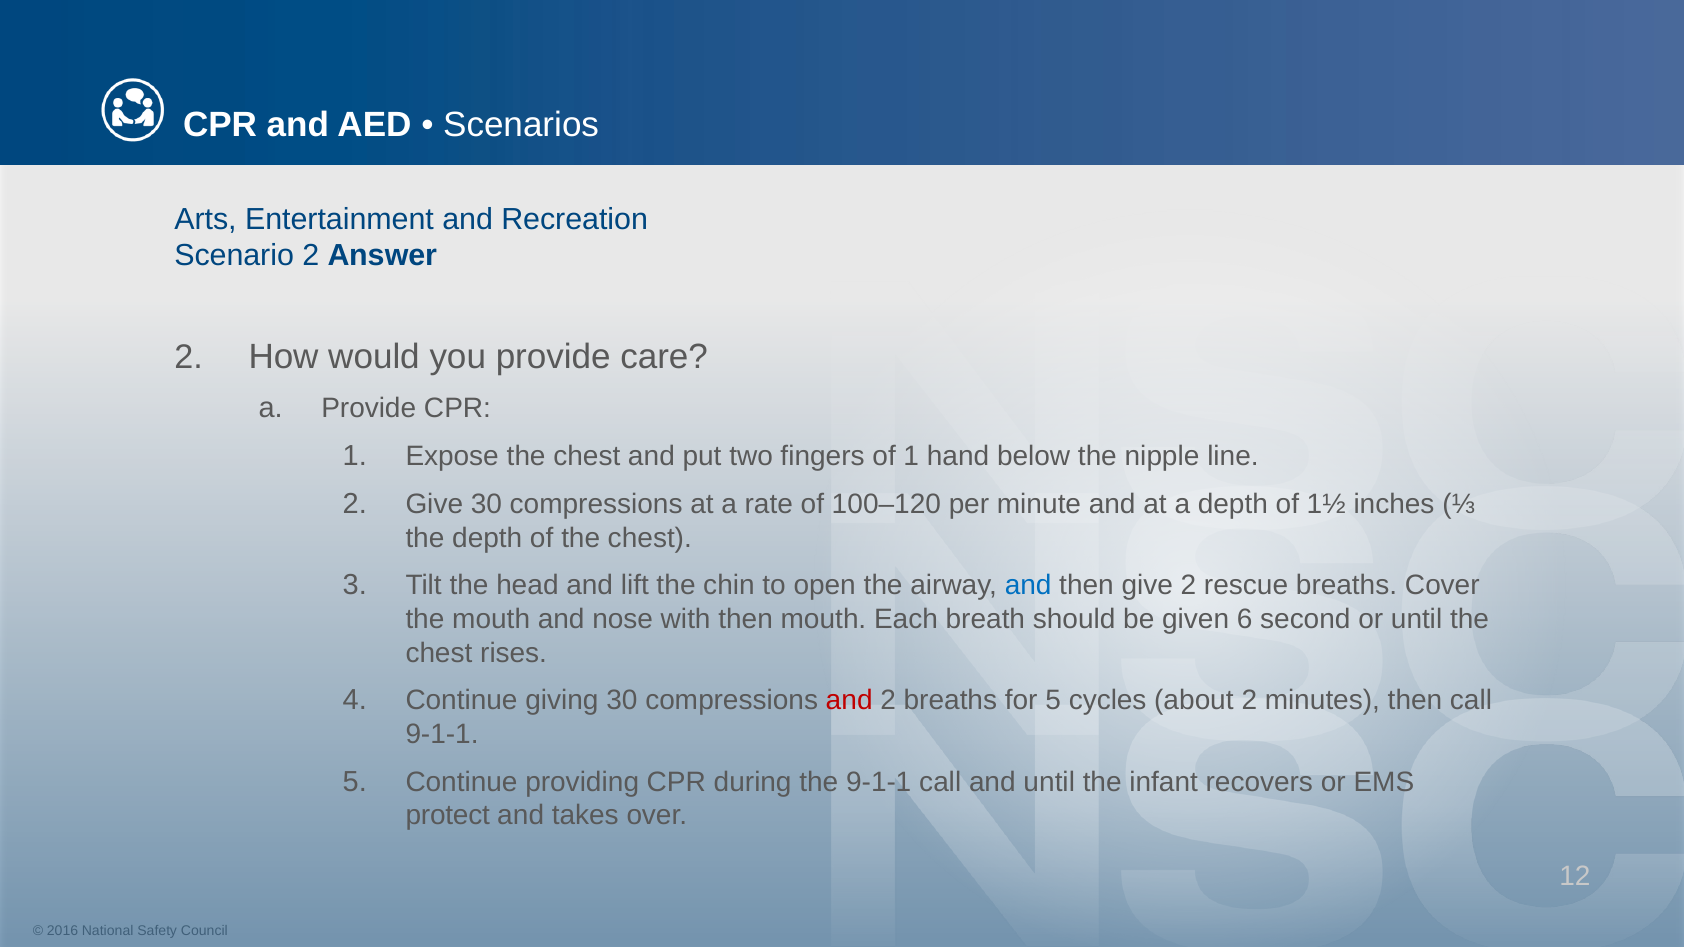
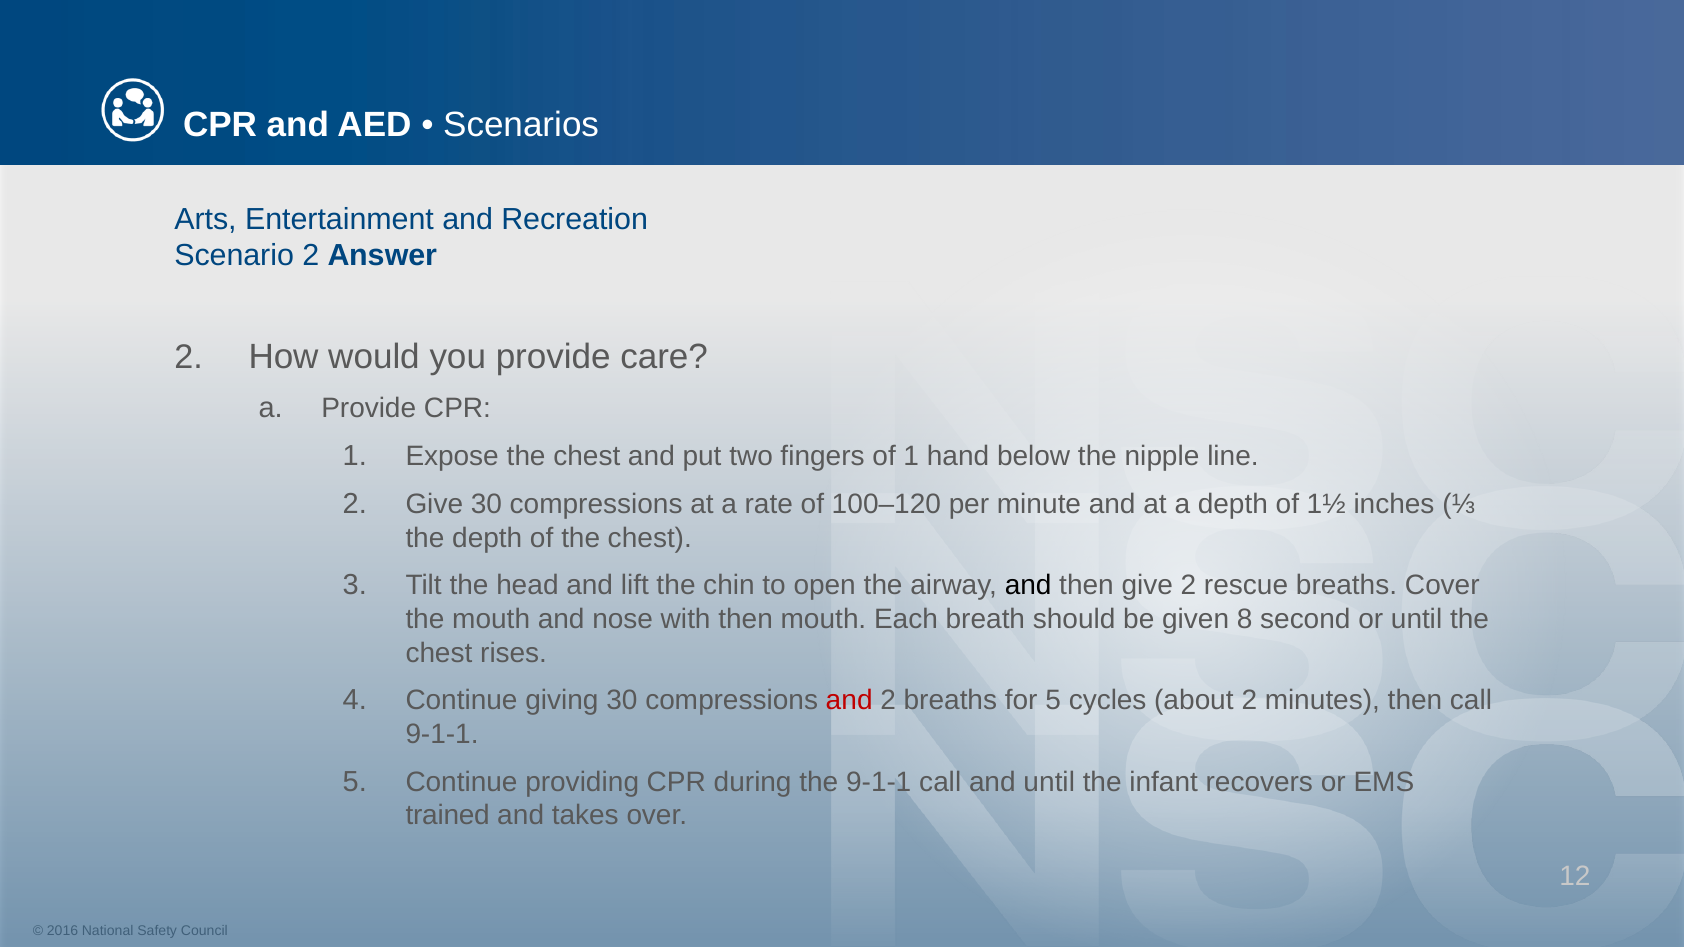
and at (1028, 586) colour: blue -> black
6: 6 -> 8
protect: protect -> trained
